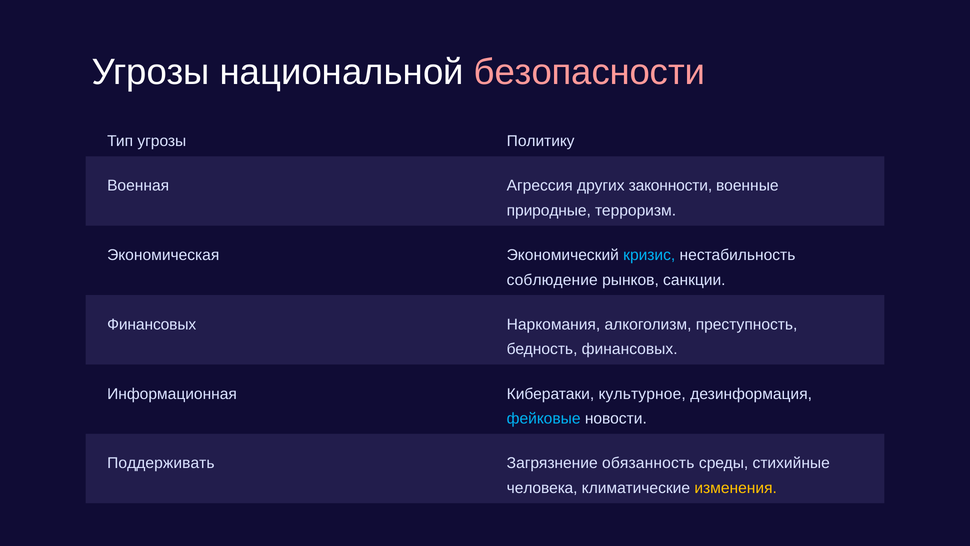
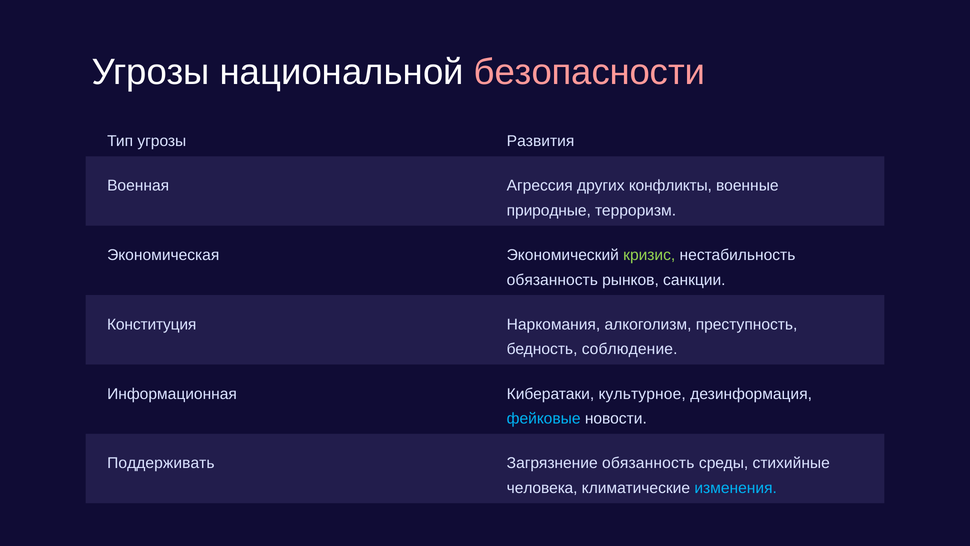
Политику: Политику -> Развития
законности: законности -> конфликты
кризис colour: light blue -> light green
соблюдение at (552, 280): соблюдение -> обязанность
Финансовых at (152, 324): Финансовых -> Конституция
бедность финансовых: финансовых -> соблюдение
изменения colour: yellow -> light blue
